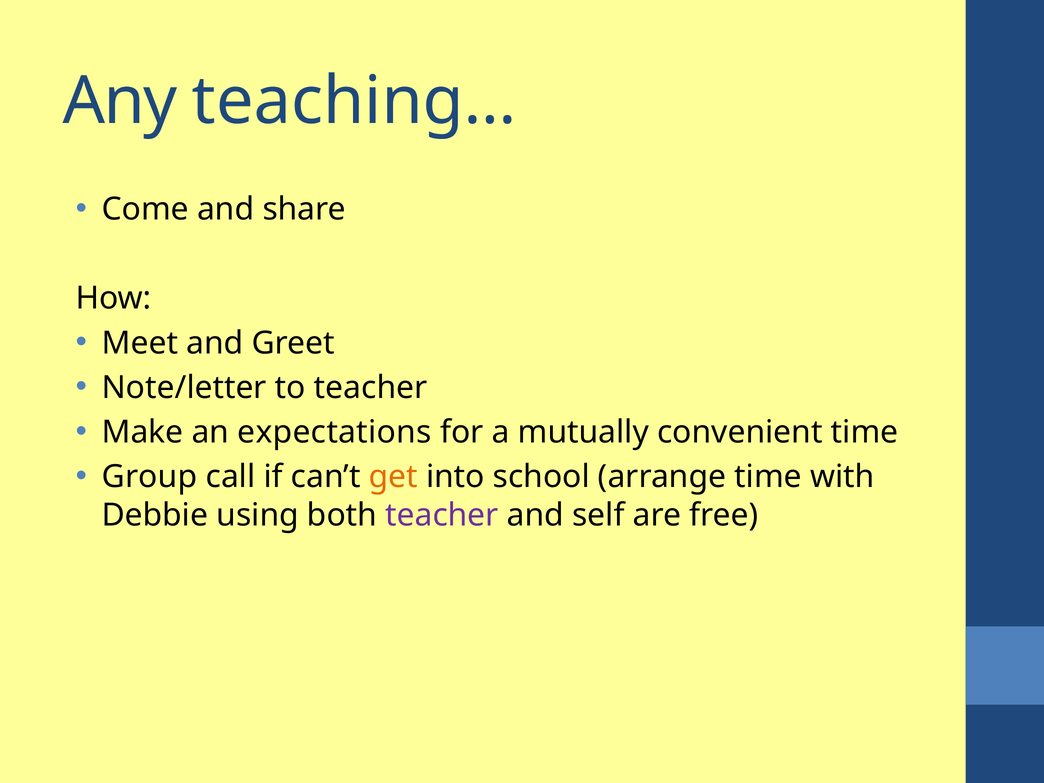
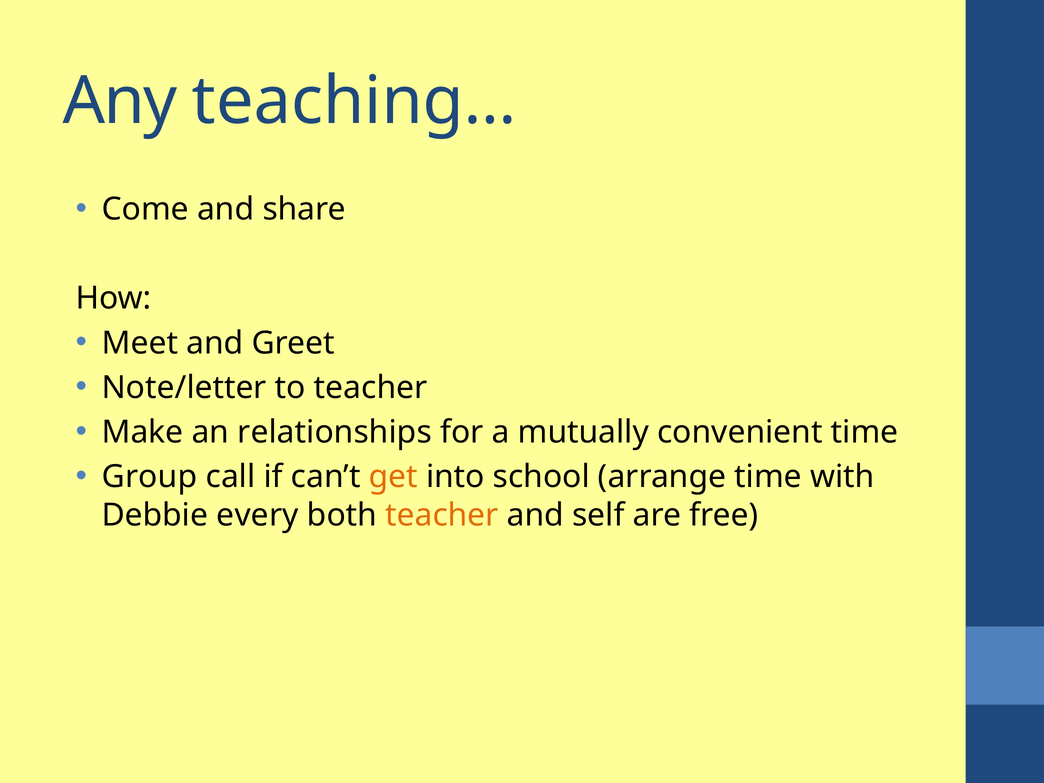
expectations: expectations -> relationships
using: using -> every
teacher at (442, 515) colour: purple -> orange
